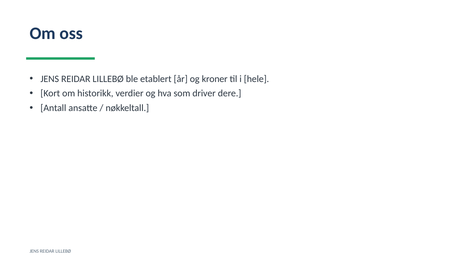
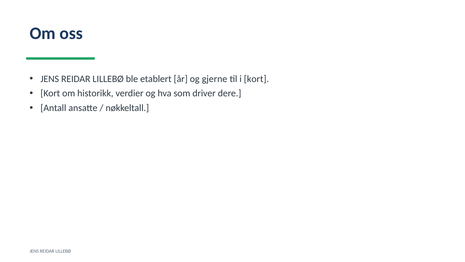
kroner: kroner -> gjerne
i hele: hele -> kort
